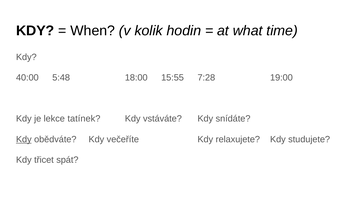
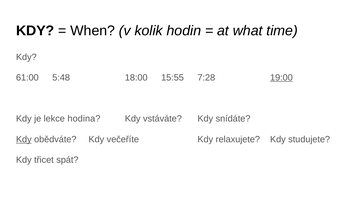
40:00: 40:00 -> 61:00
19:00 underline: none -> present
tatínek: tatínek -> hodina
